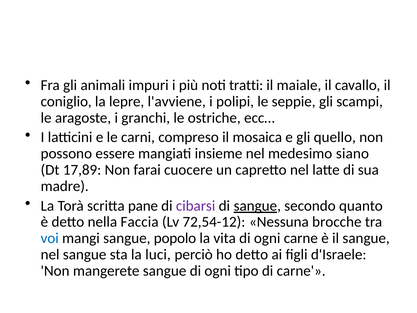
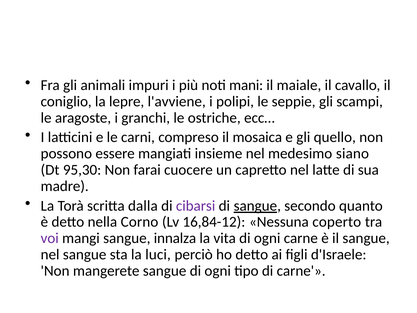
tratti: tratti -> mani
17,89: 17,89 -> 95,30
pane: pane -> dalla
Faccia: Faccia -> Corno
72,54-12: 72,54-12 -> 16,84-12
brocche: brocche -> coperto
voi colour: blue -> purple
popolo: popolo -> innalza
